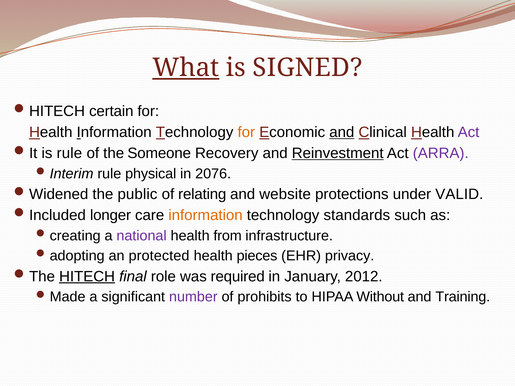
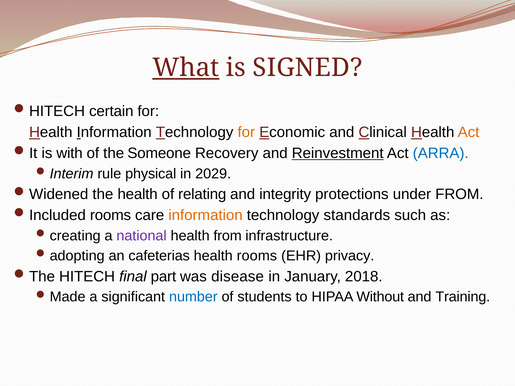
and at (342, 132) underline: present -> none
Act at (469, 132) colour: purple -> orange
is rule: rule -> with
ARRA colour: purple -> blue
2076: 2076 -> 2029
the public: public -> health
website: website -> integrity
under VALID: VALID -> FROM
longer at (111, 215): longer -> rooms
protected: protected -> cafeterias
health pieces: pieces -> rooms
HITECH underline: present -> none
role: role -> part
required: required -> disease
2012: 2012 -> 2018
number colour: purple -> blue
prohibits: prohibits -> students
